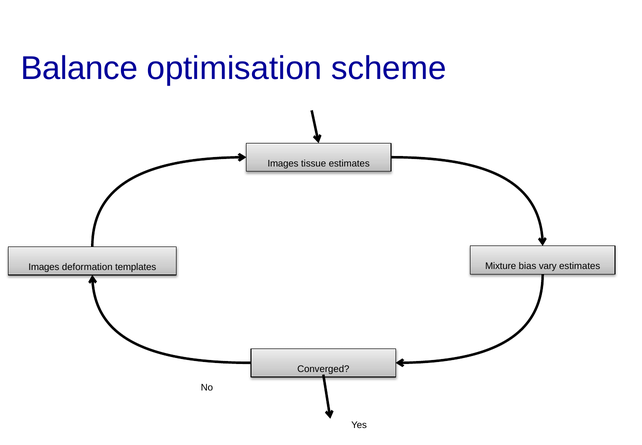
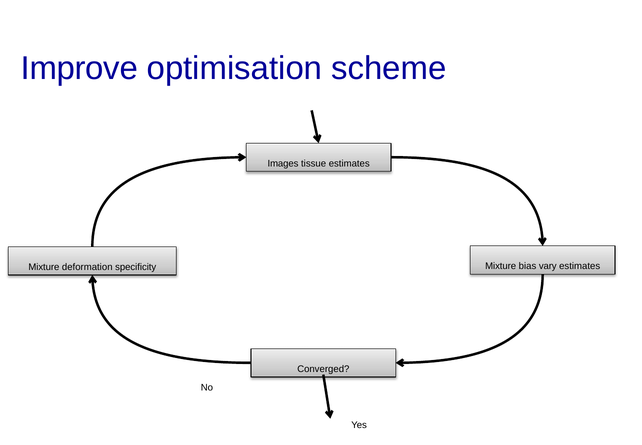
Balance: Balance -> Improve
Images at (44, 267): Images -> Mixture
templates: templates -> specificity
